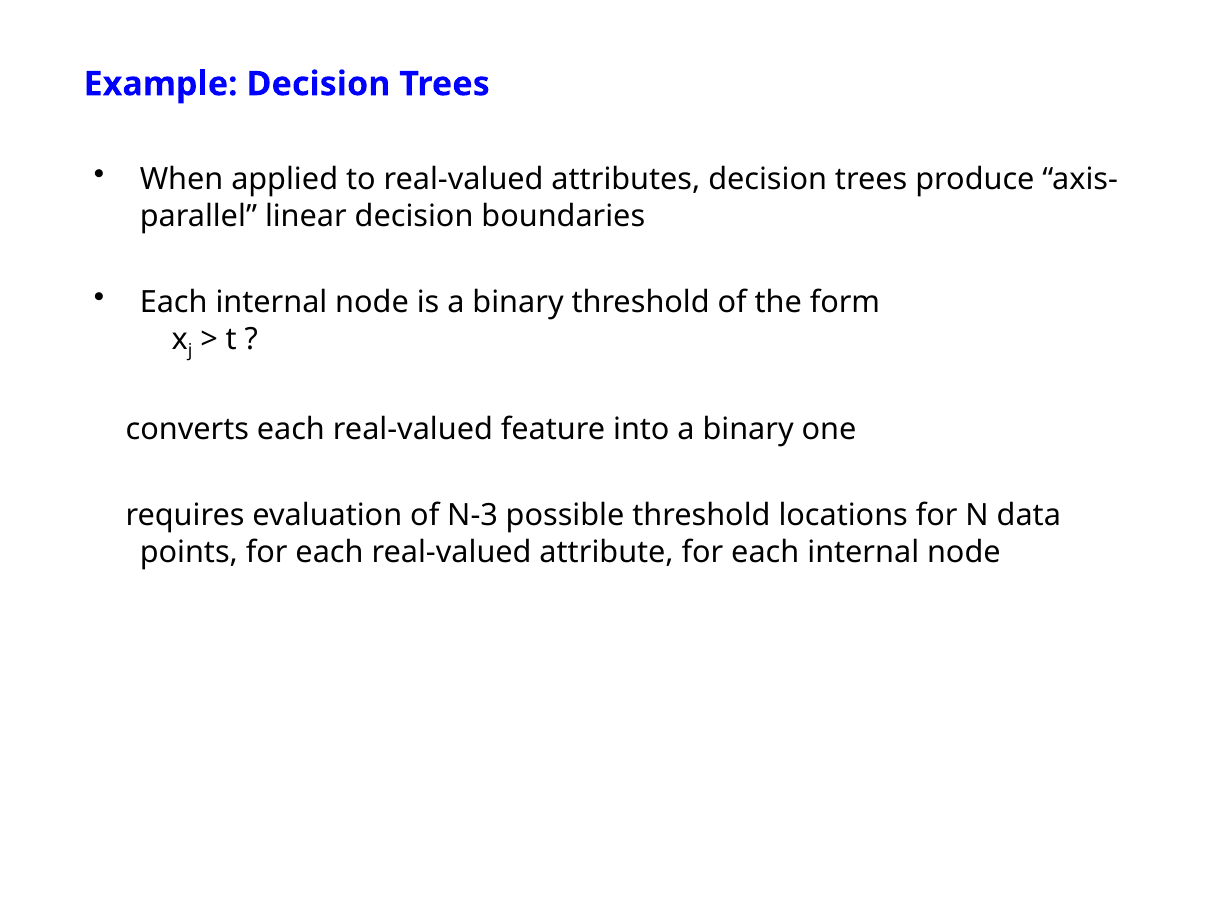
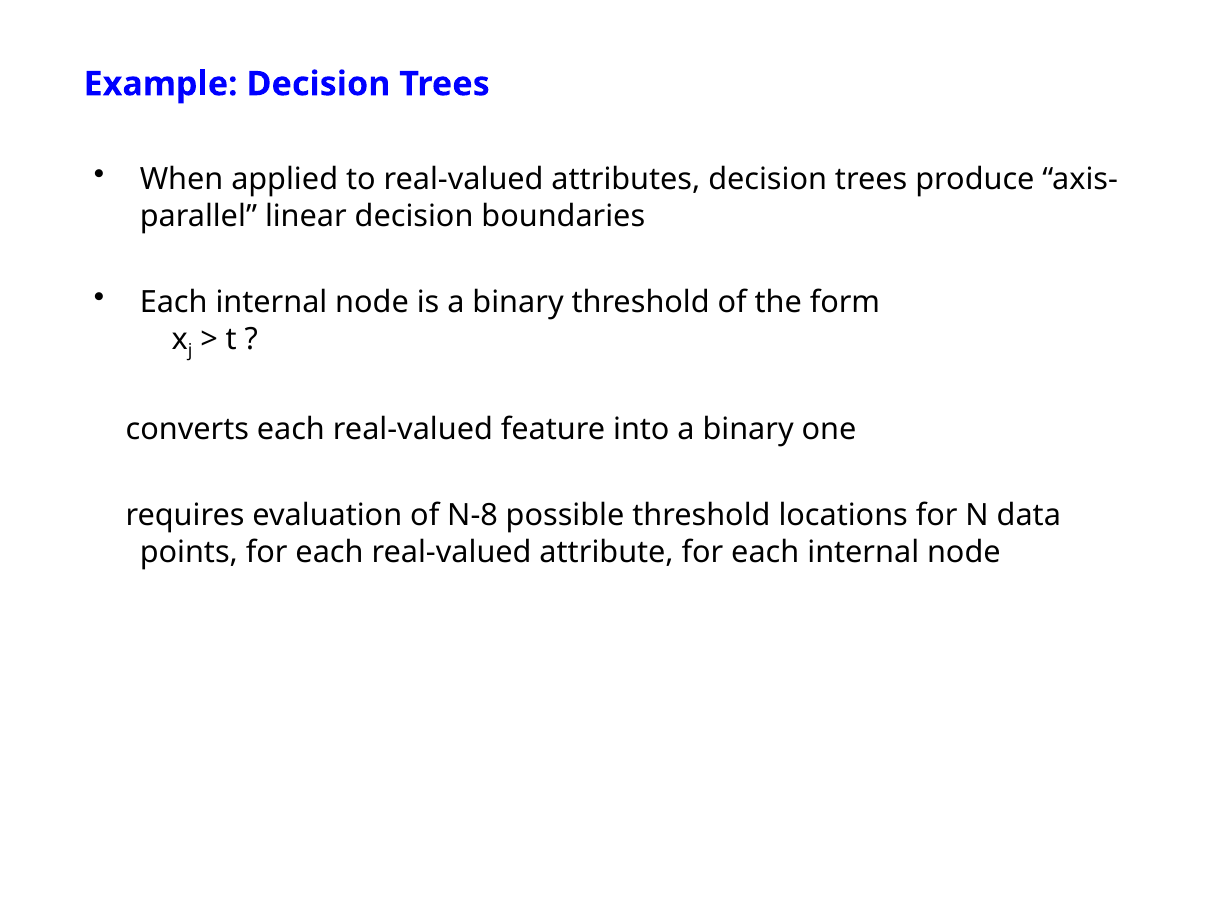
N-3: N-3 -> N-8
